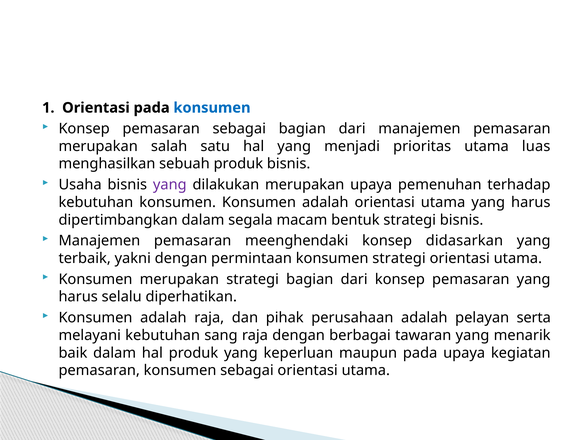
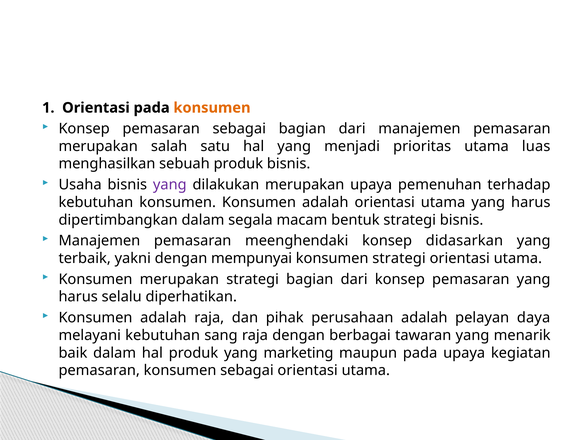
konsumen at (212, 108) colour: blue -> orange
permintaan: permintaan -> mempunyai
serta: serta -> daya
keperluan: keperluan -> marketing
